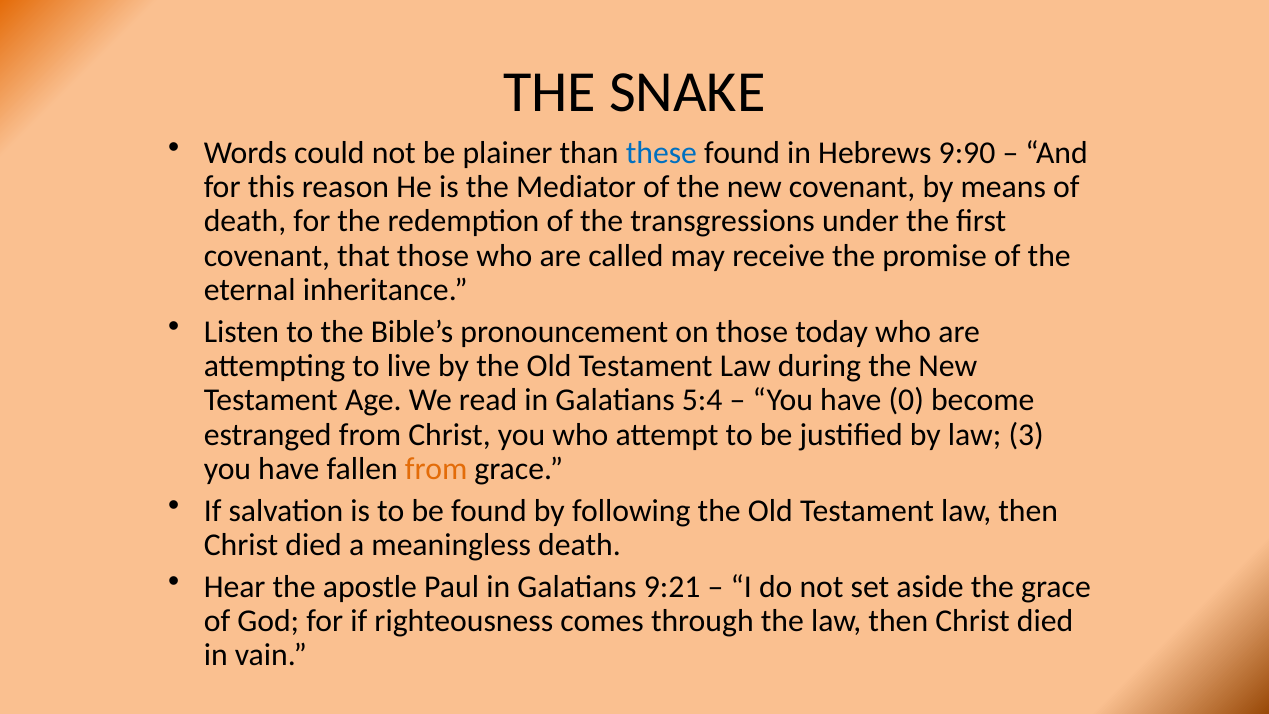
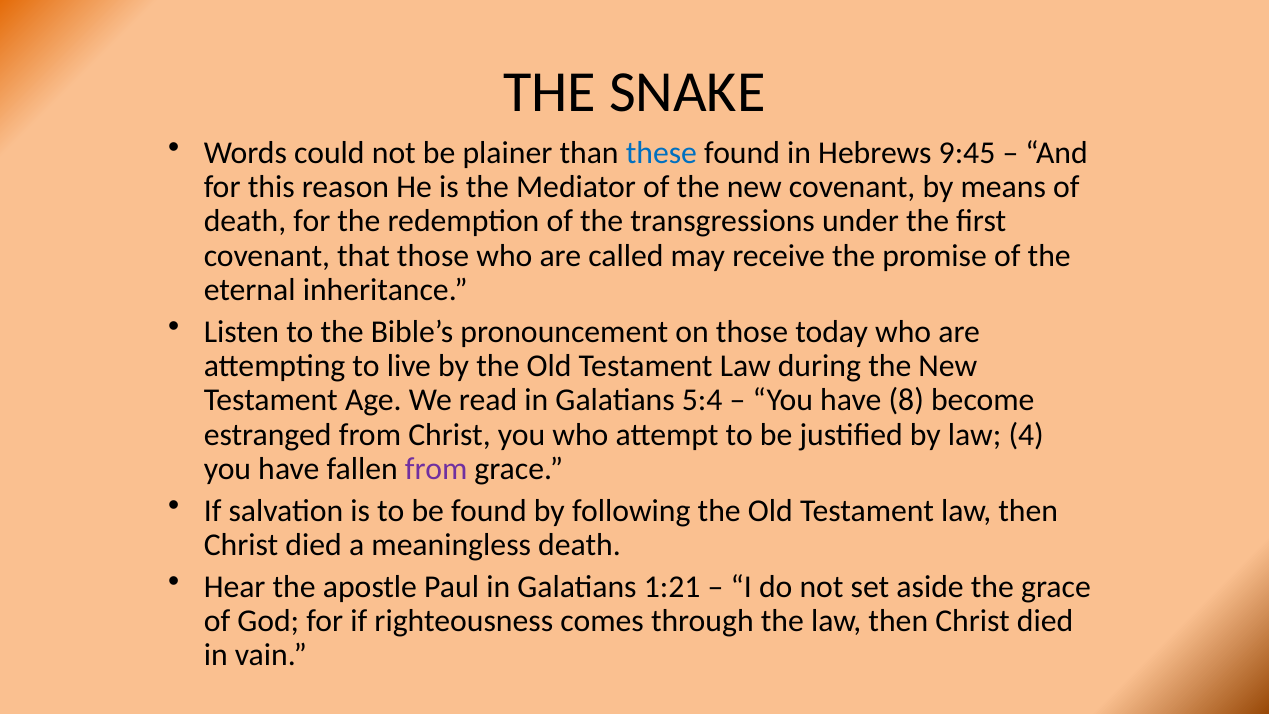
9:90: 9:90 -> 9:45
0: 0 -> 8
3: 3 -> 4
from at (436, 469) colour: orange -> purple
9:21: 9:21 -> 1:21
